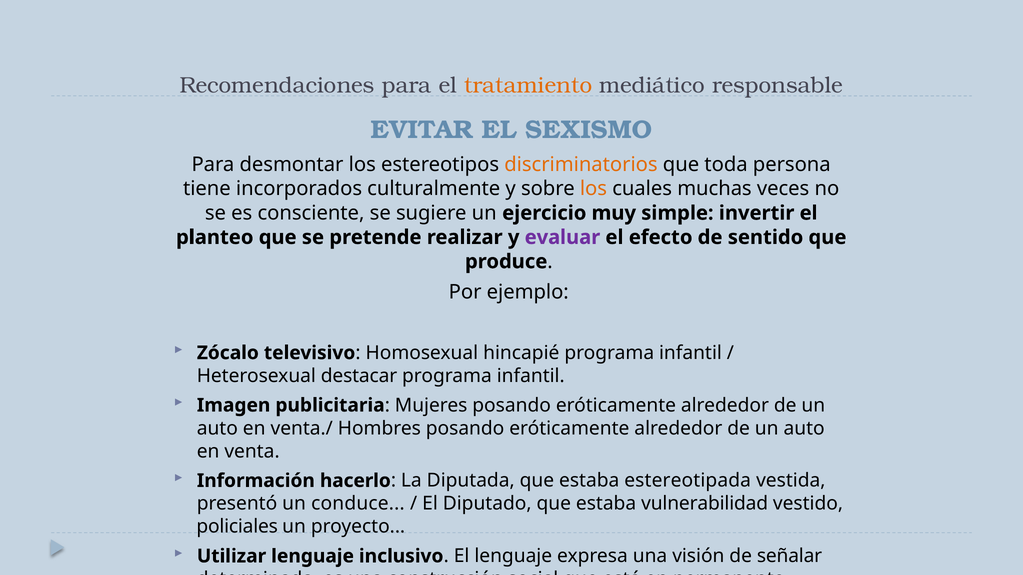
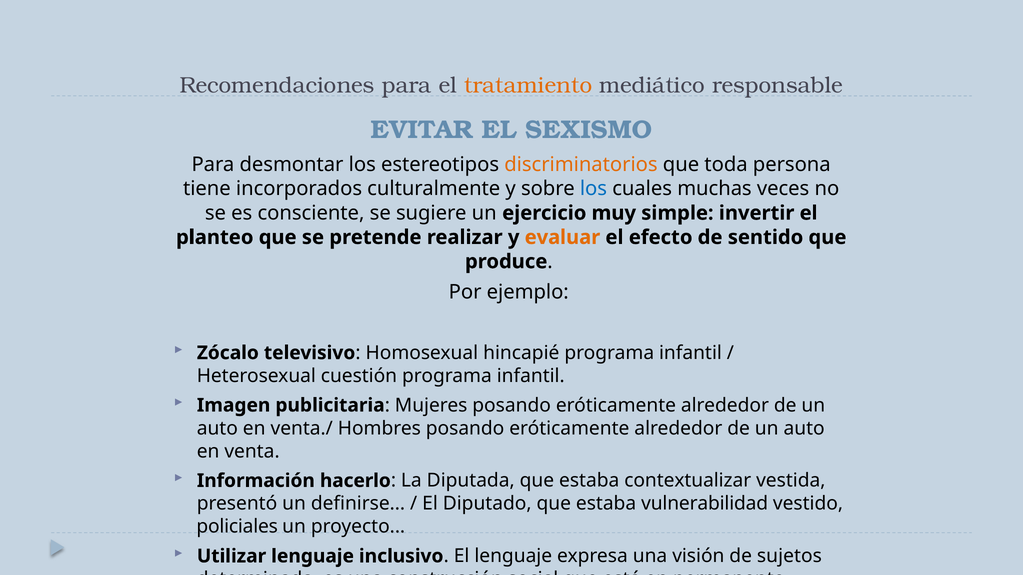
los at (593, 189) colour: orange -> blue
evaluar colour: purple -> orange
destacar: destacar -> cuestión
estereotipada: estereotipada -> contextualizar
conduce: conduce -> definirse
señalar: señalar -> sujetos
